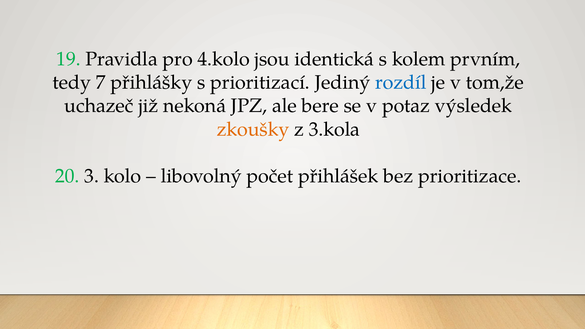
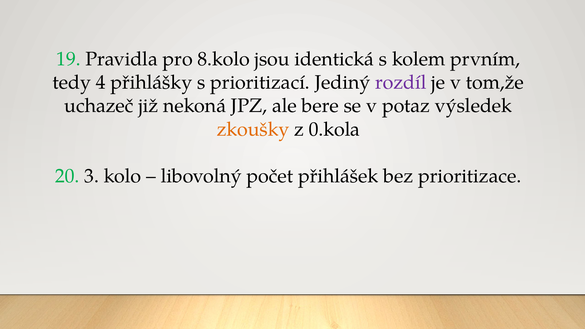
4.kolo: 4.kolo -> 8.kolo
7: 7 -> 4
rozdíl colour: blue -> purple
3.kola: 3.kola -> 0.kola
